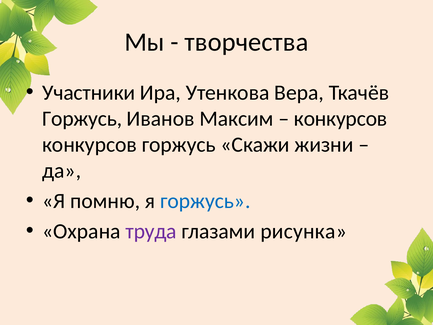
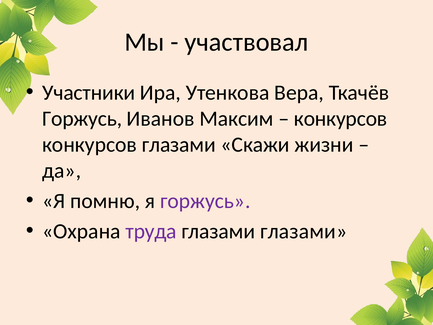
творчества: творчества -> участвовал
конкурсов горжусь: горжусь -> глазами
горжусь at (205, 201) colour: blue -> purple
глазами рисунка: рисунка -> глазами
